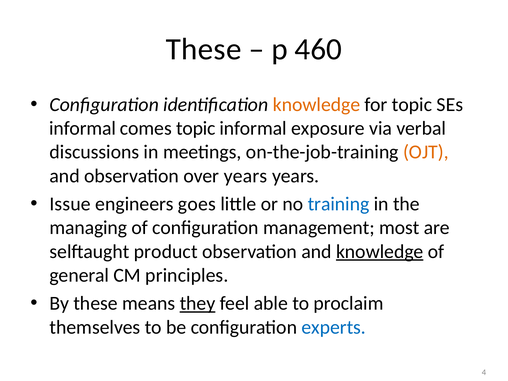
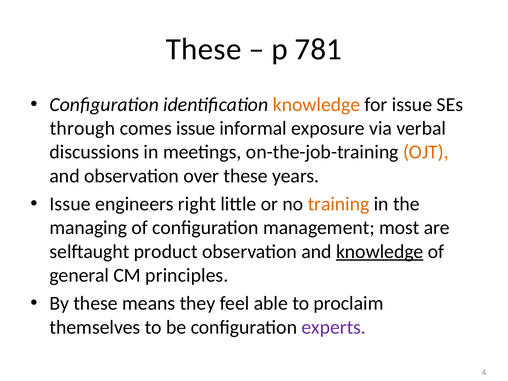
460: 460 -> 781
for topic: topic -> issue
informal at (83, 128): informal -> through
comes topic: topic -> issue
over years: years -> these
goes: goes -> right
training colour: blue -> orange
they underline: present -> none
experts colour: blue -> purple
